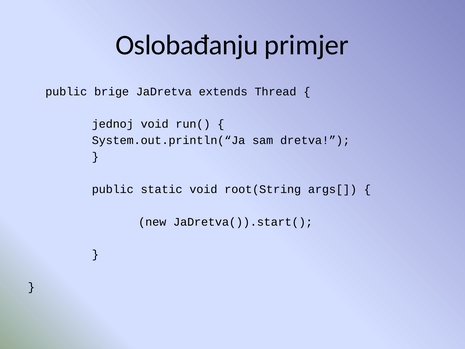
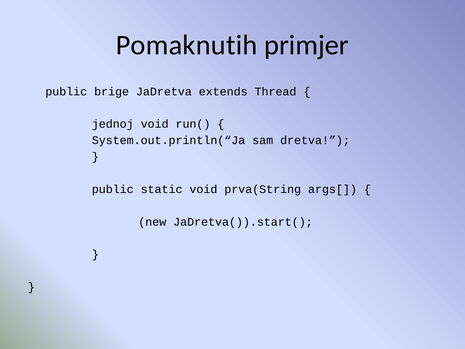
Oslobađanju: Oslobađanju -> Pomaknutih
root(String: root(String -> prva(String
